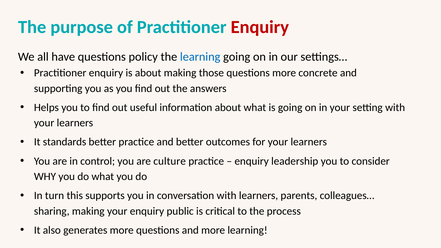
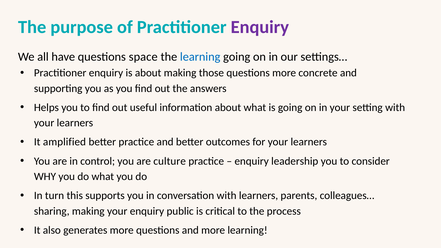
Enquiry at (260, 27) colour: red -> purple
policy: policy -> space
standards: standards -> amplified
